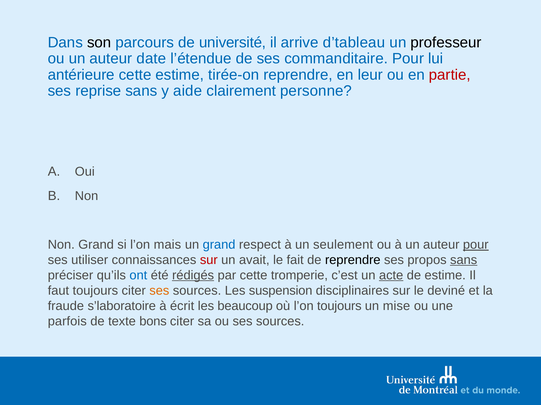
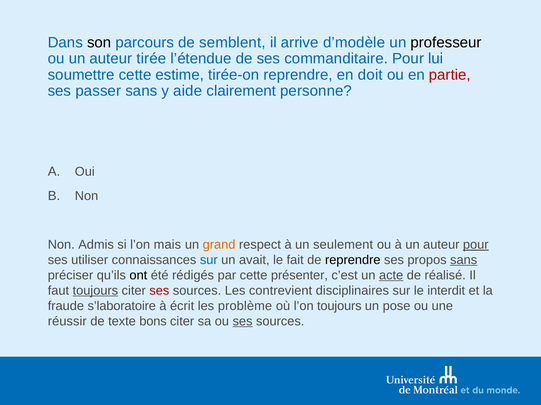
université: université -> semblent
d’tableau: d’tableau -> d’modèle
date: date -> tirée
antérieure: antérieure -> soumettre
leur: leur -> doit
reprise: reprise -> passer
Non Grand: Grand -> Admis
grand at (219, 245) colour: blue -> orange
sur at (209, 260) colour: red -> blue
ont colour: blue -> black
rédigés underline: present -> none
tromperie: tromperie -> présenter
de estime: estime -> réalisé
toujours at (95, 291) underline: none -> present
ses at (159, 291) colour: orange -> red
suspension: suspension -> contrevient
deviné: deviné -> interdit
beaucoup: beaucoup -> problème
mise: mise -> pose
parfois: parfois -> réussir
ses at (243, 322) underline: none -> present
